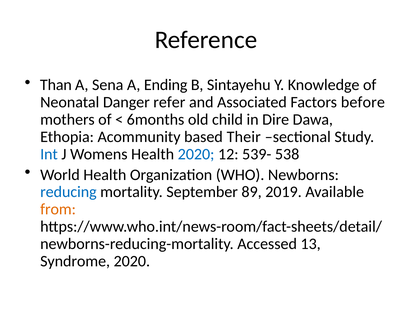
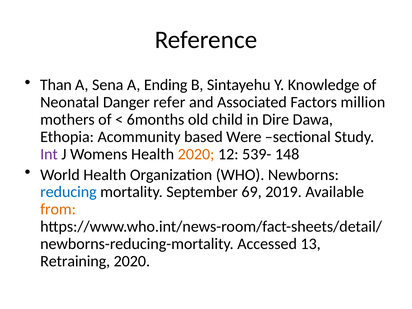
before: before -> million
Their: Their -> Were
Int colour: blue -> purple
2020 at (196, 154) colour: blue -> orange
538: 538 -> 148
89: 89 -> 69
Syndrome: Syndrome -> Retraining
